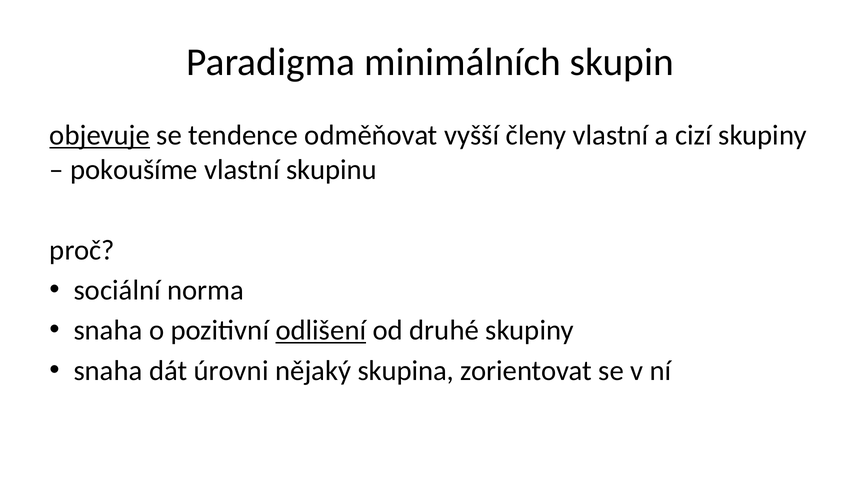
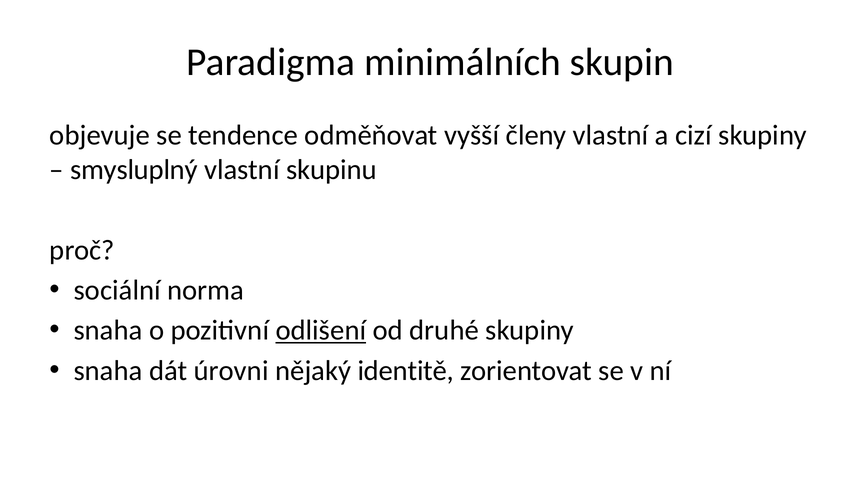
objevuje underline: present -> none
pokoušíme: pokoušíme -> smysluplný
skupina: skupina -> identitě
